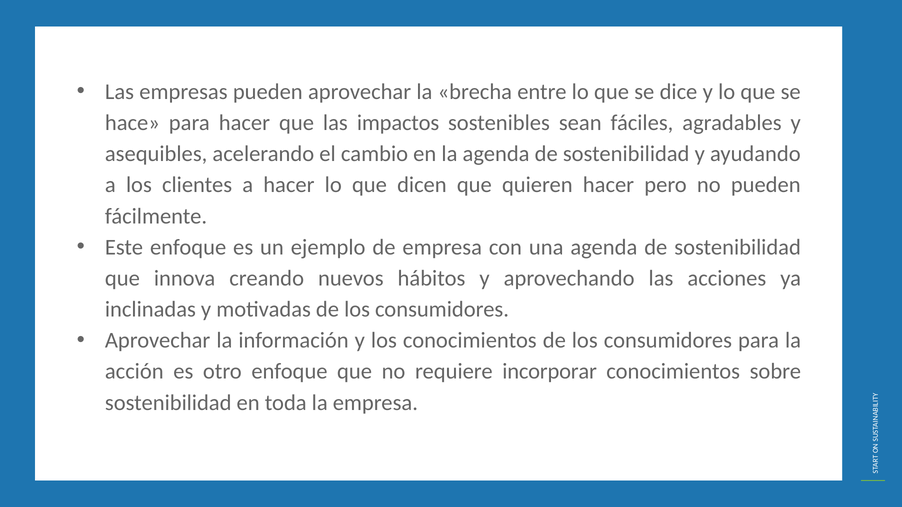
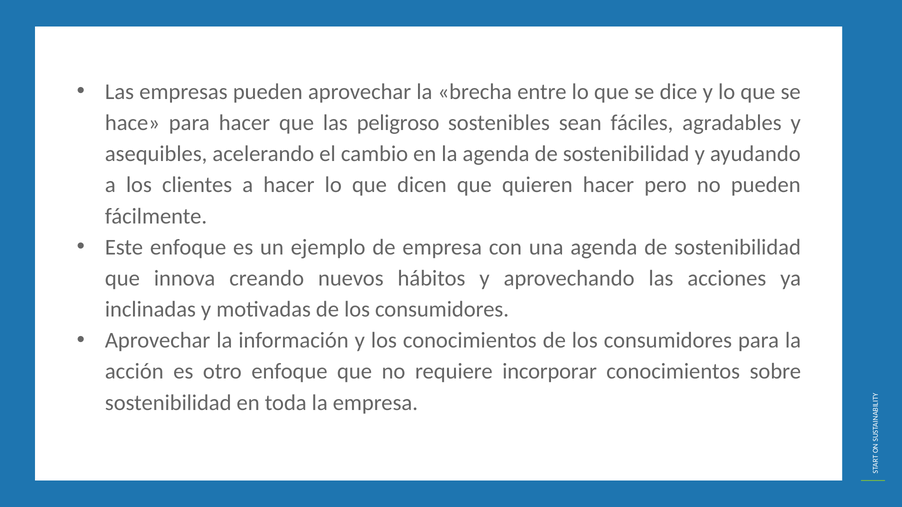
impactos: impactos -> peligroso
